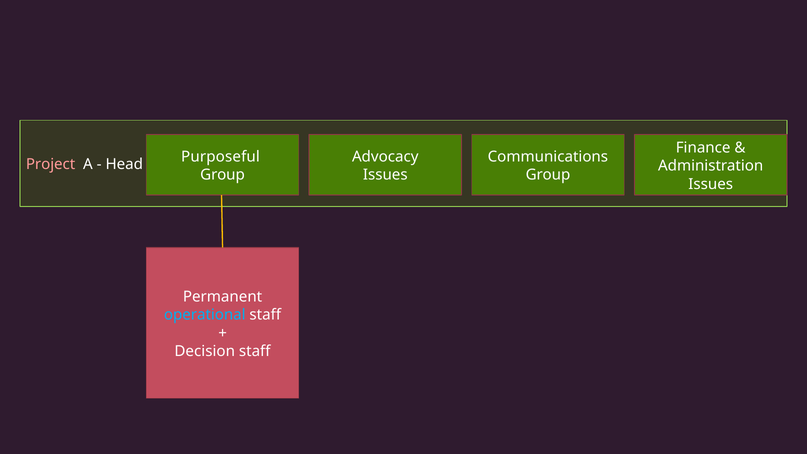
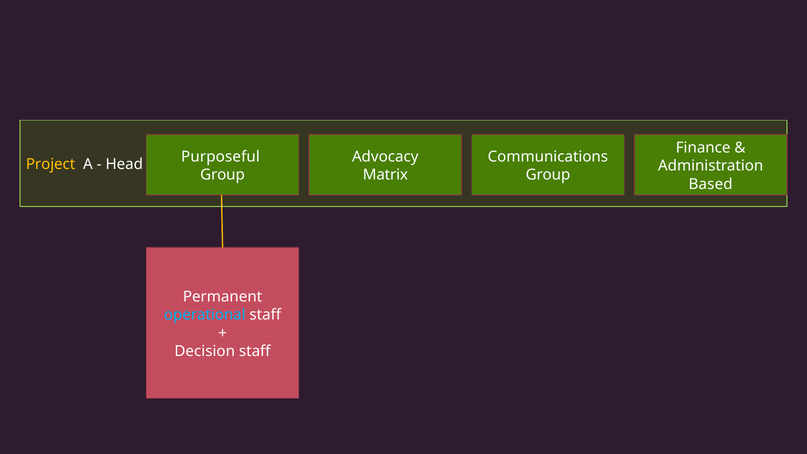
Project colour: pink -> yellow
Issues at (385, 175): Issues -> Matrix
Issues at (711, 184): Issues -> Based
